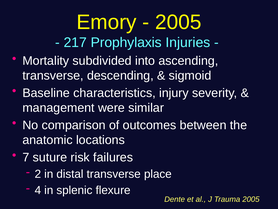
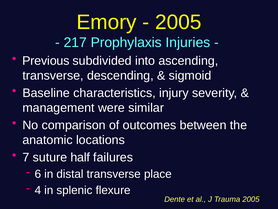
Mortality: Mortality -> Previous
risk: risk -> half
2: 2 -> 6
